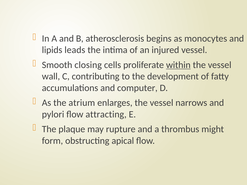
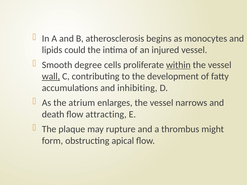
leads: leads -> could
closing: closing -> degree
wall underline: none -> present
computer: computer -> inhibiting
pylori: pylori -> death
